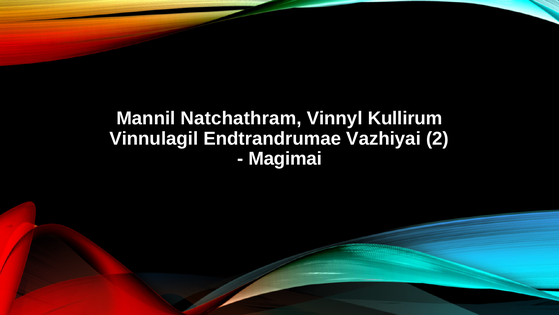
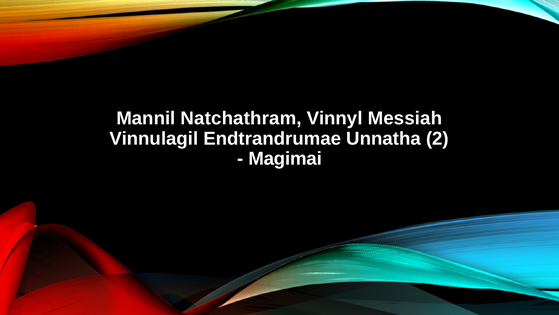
Kullirum: Kullirum -> Messiah
Vazhiyai: Vazhiyai -> Unnatha
